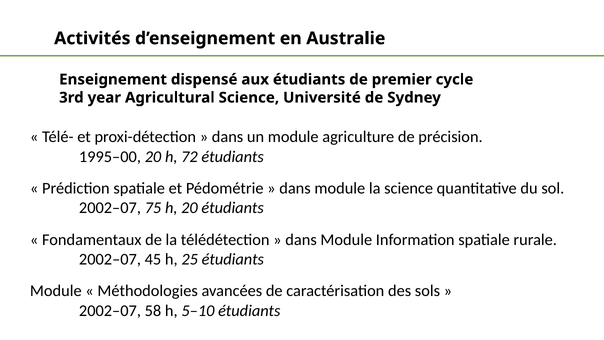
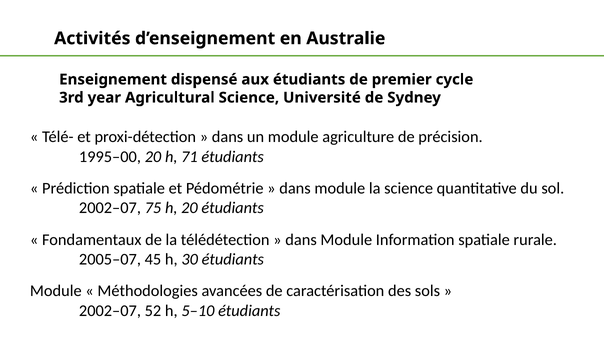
72: 72 -> 71
2002–07 at (110, 259): 2002–07 -> 2005–07
25: 25 -> 30
58: 58 -> 52
